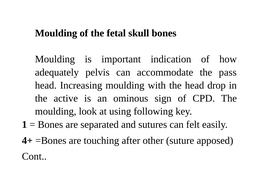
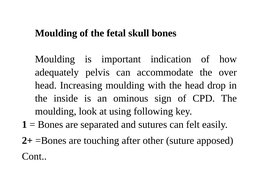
pass: pass -> over
active: active -> inside
4+: 4+ -> 2+
